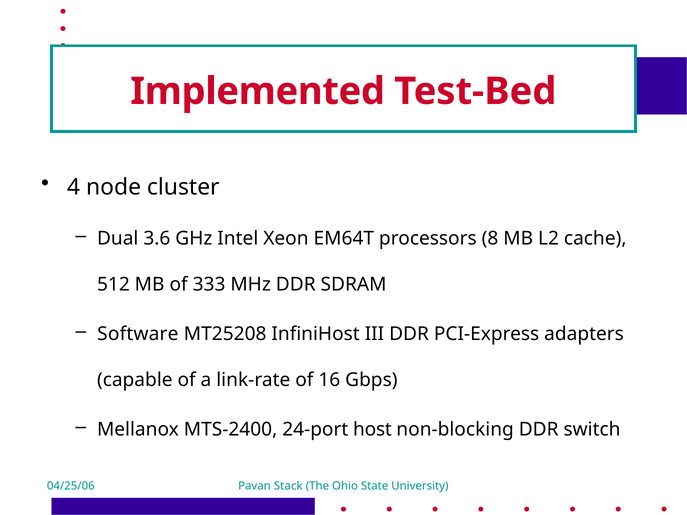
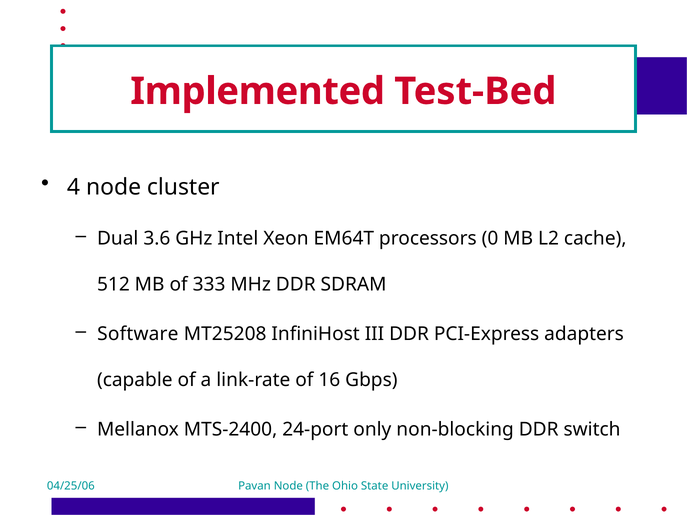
8: 8 -> 0
host: host -> only
Pavan Stack: Stack -> Node
